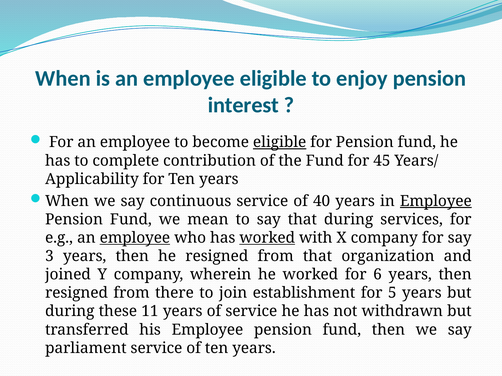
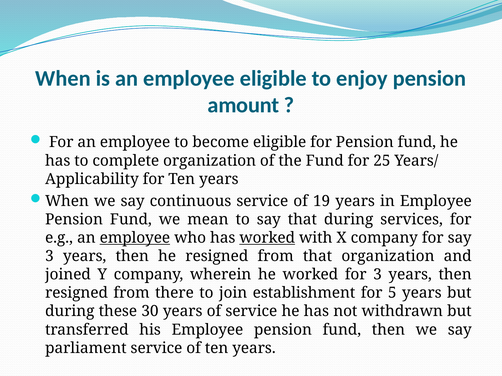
interest: interest -> amount
eligible at (280, 142) underline: present -> none
complete contribution: contribution -> organization
45: 45 -> 25
40: 40 -> 19
Employee at (436, 201) underline: present -> none
for 6: 6 -> 3
11: 11 -> 30
